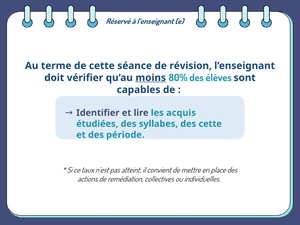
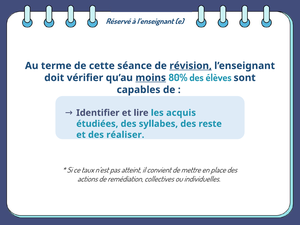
révision underline: none -> present
des cette: cette -> reste
période: période -> réaliser
